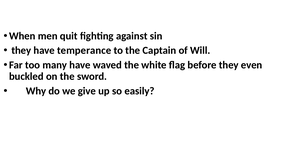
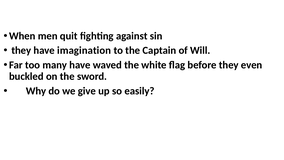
temperance: temperance -> imagination
